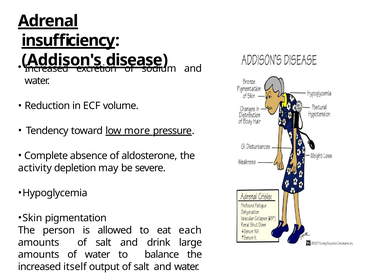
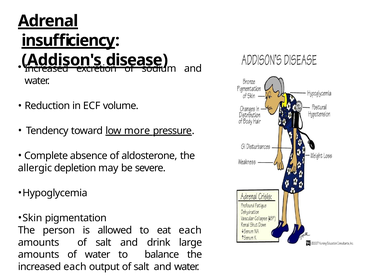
activity: activity -> allergic
increased itself: itself -> each
